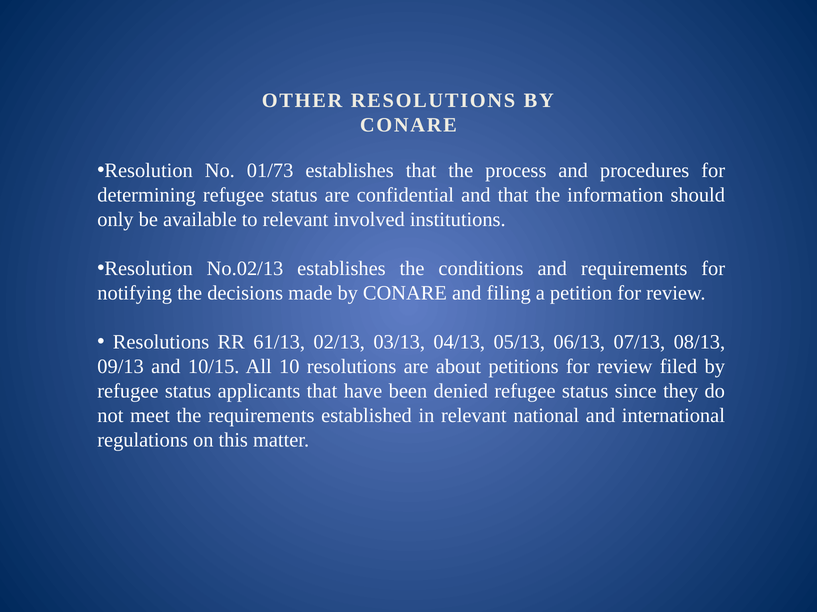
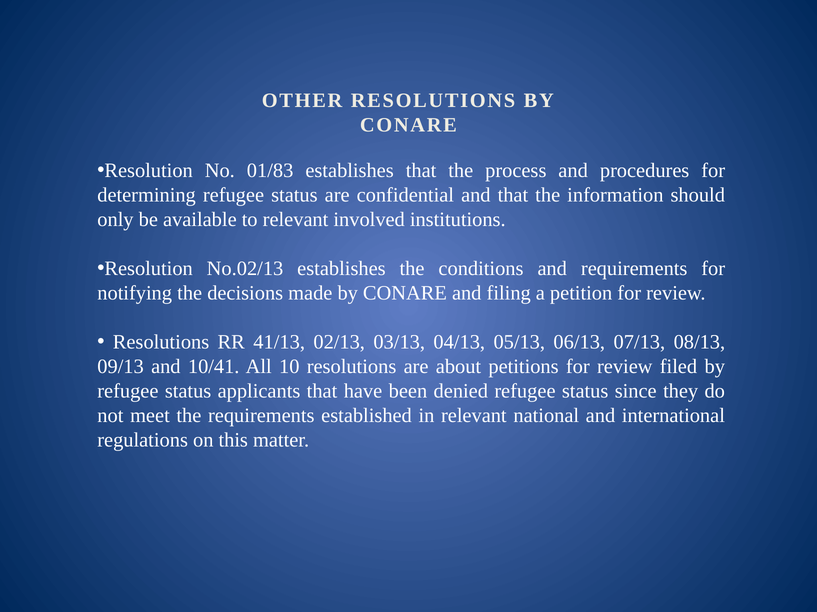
01/73: 01/73 -> 01/83
61/13: 61/13 -> 41/13
10/15: 10/15 -> 10/41
